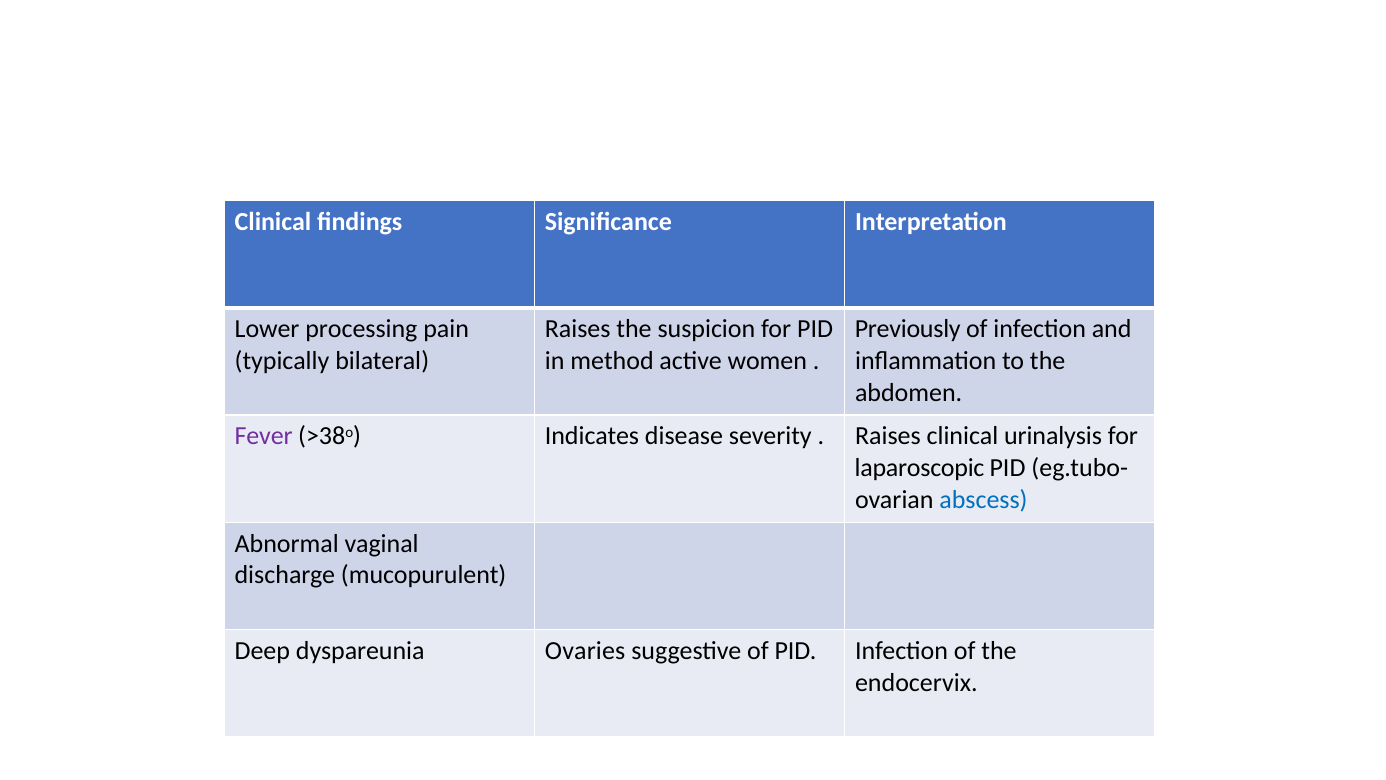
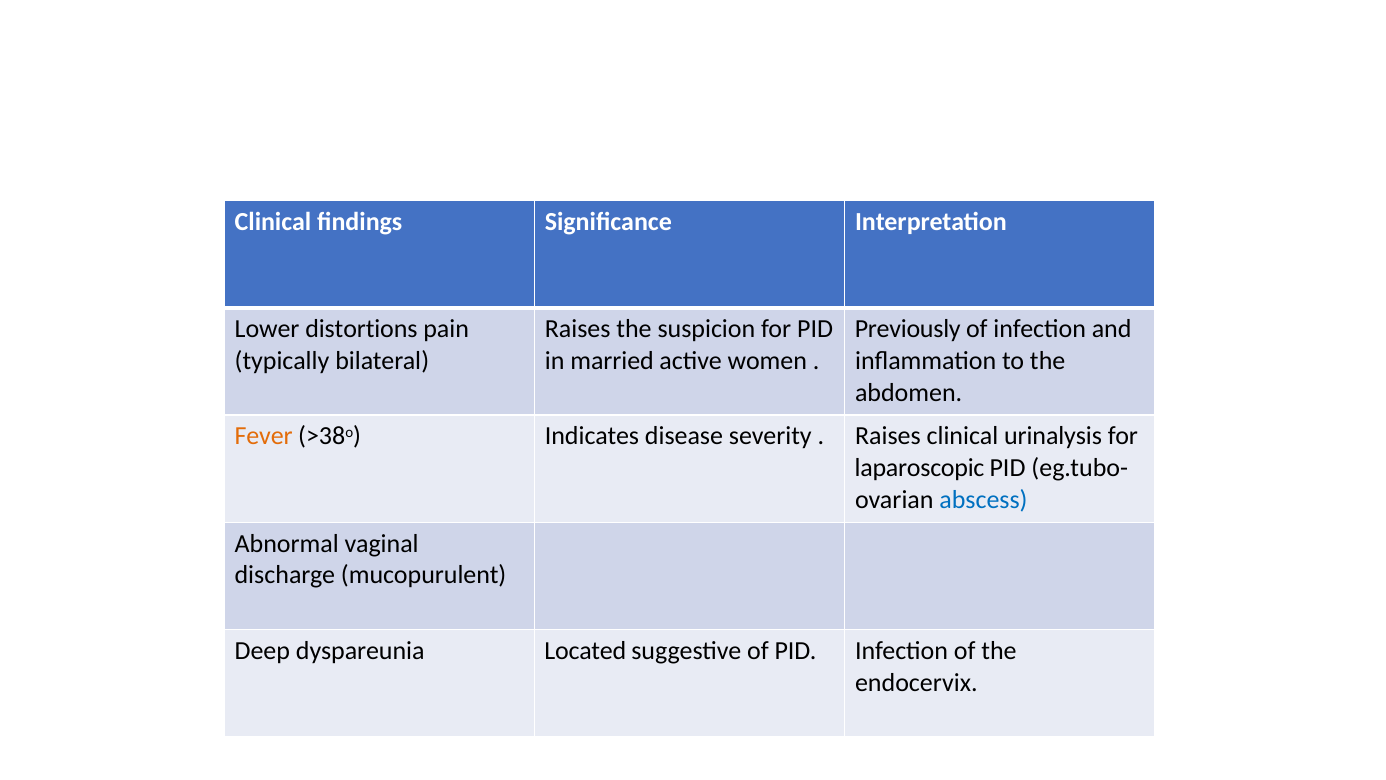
processing: processing -> distortions
method: method -> married
Fever colour: purple -> orange
Ovaries: Ovaries -> Located
